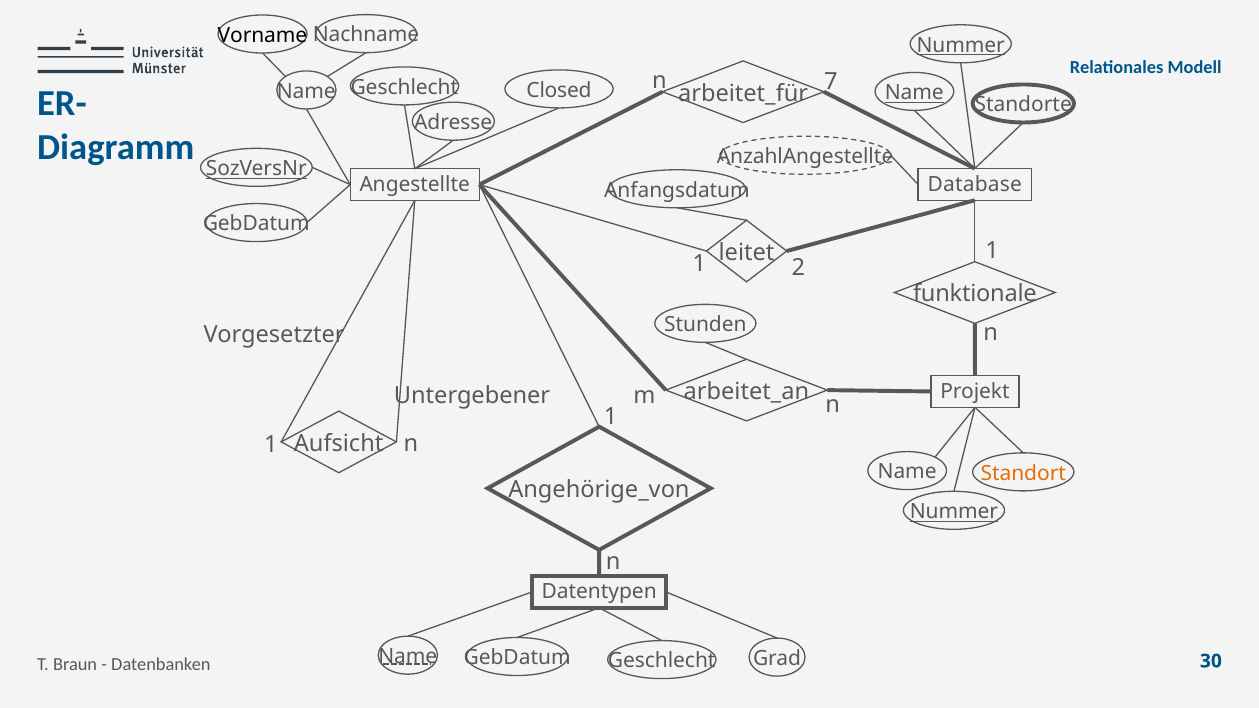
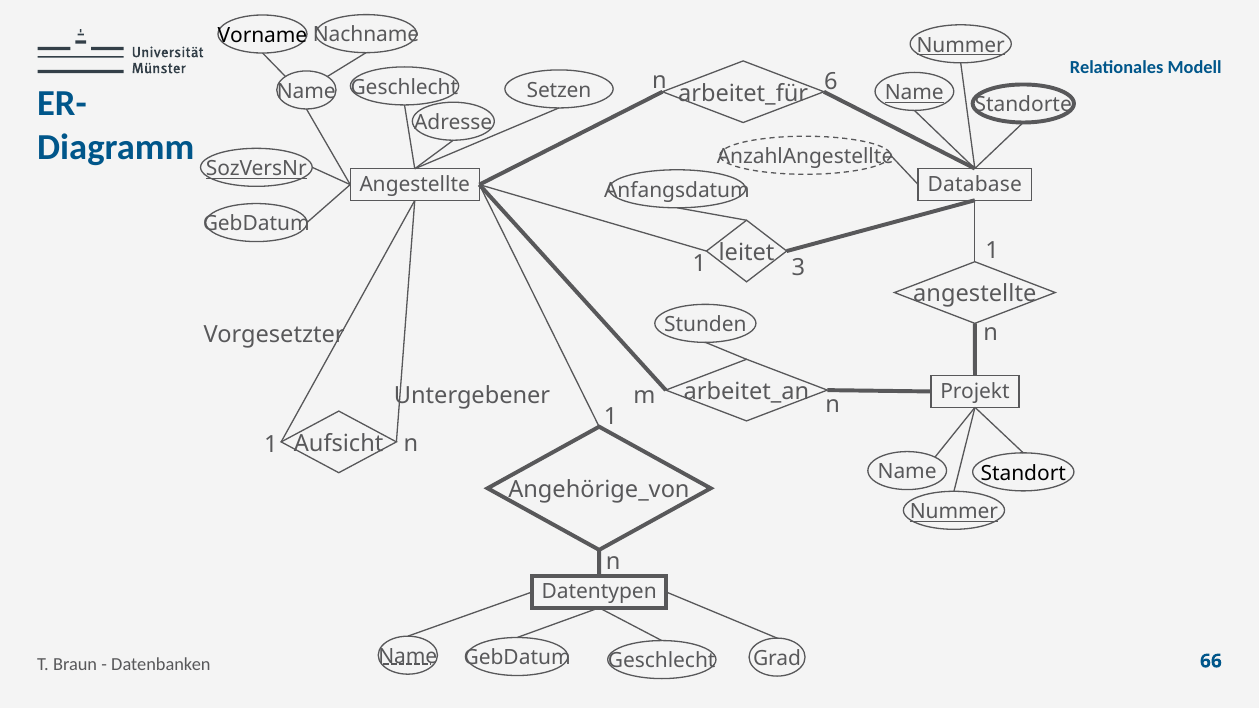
7: 7 -> 6
Closed: Closed -> Setzen
2: 2 -> 3
funktionale at (975, 294): funktionale -> angestellte
Standort colour: orange -> black
30: 30 -> 66
